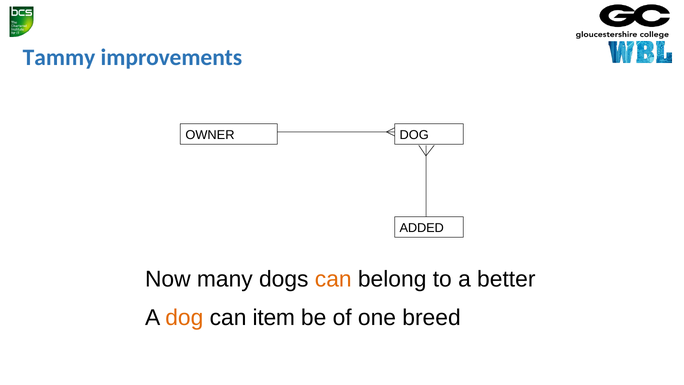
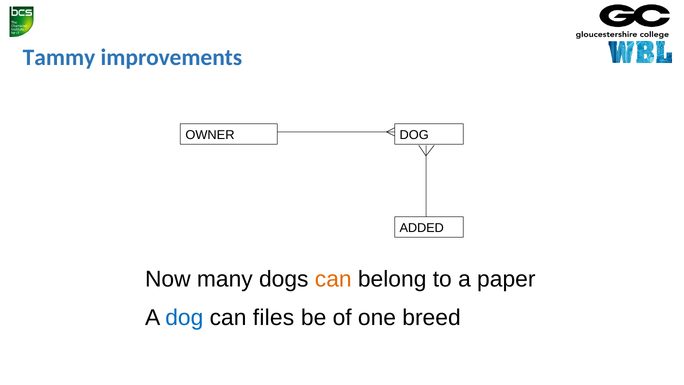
better: better -> paper
dog at (184, 318) colour: orange -> blue
item: item -> files
